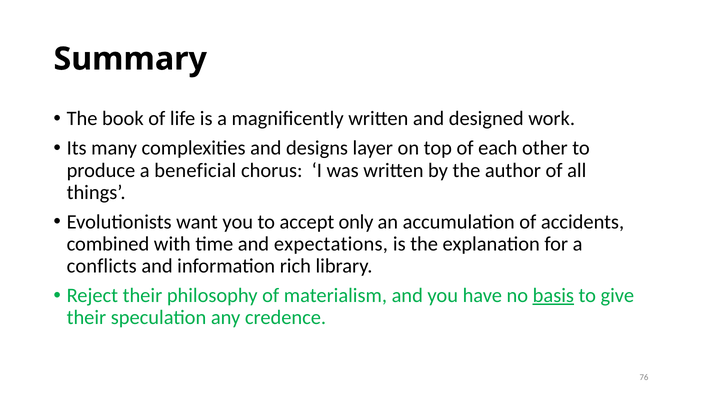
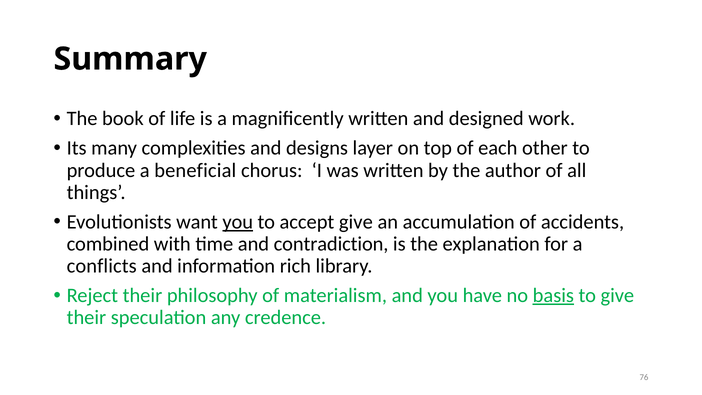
you at (238, 222) underline: none -> present
accept only: only -> give
expectations: expectations -> contradiction
